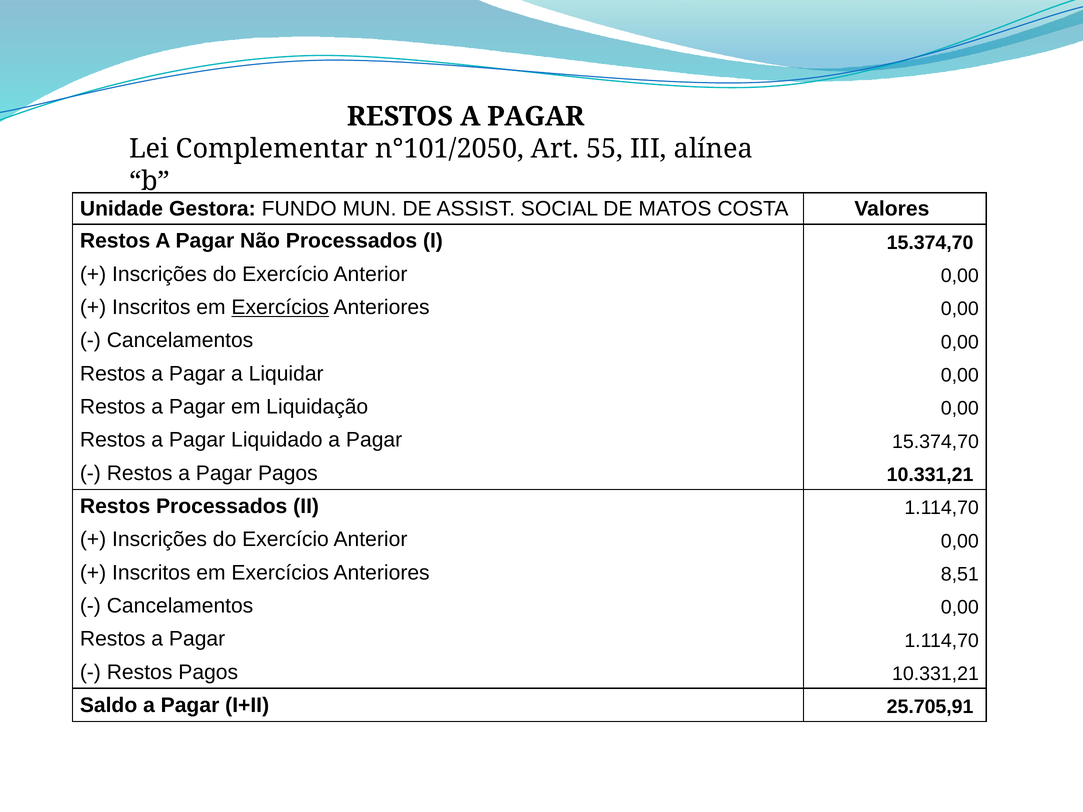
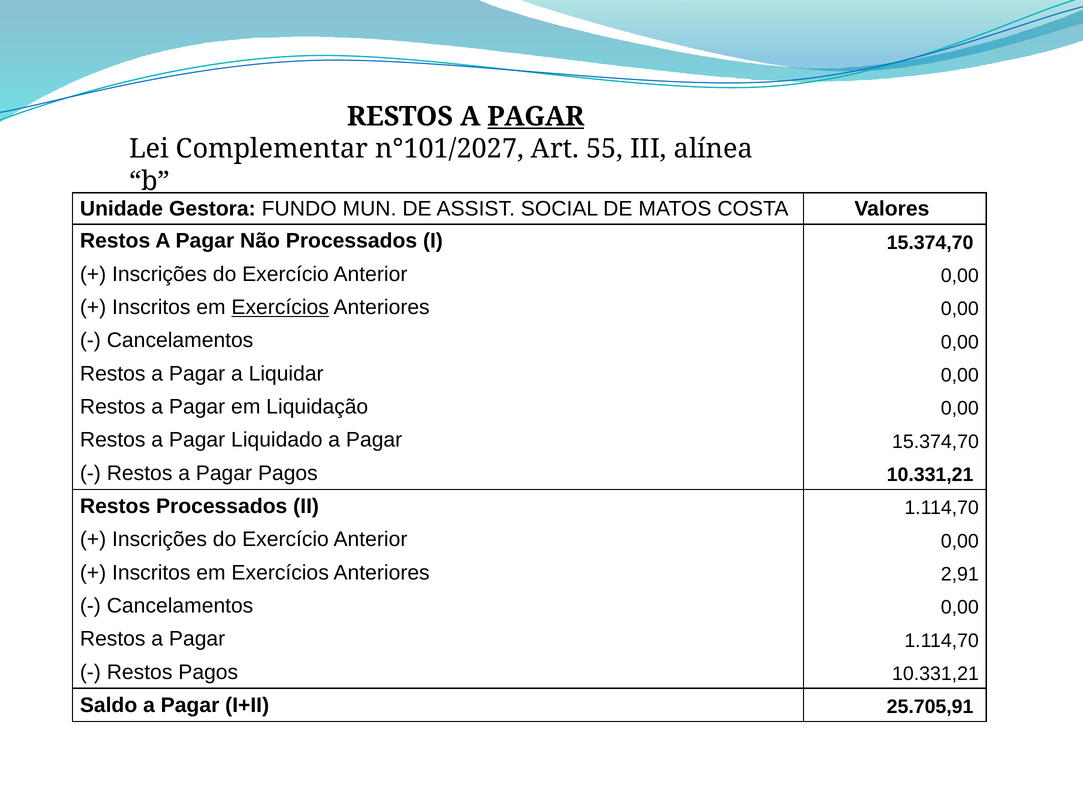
PAGAR at (536, 117) underline: none -> present
n°101/2050: n°101/2050 -> n°101/2027
8,51: 8,51 -> 2,91
